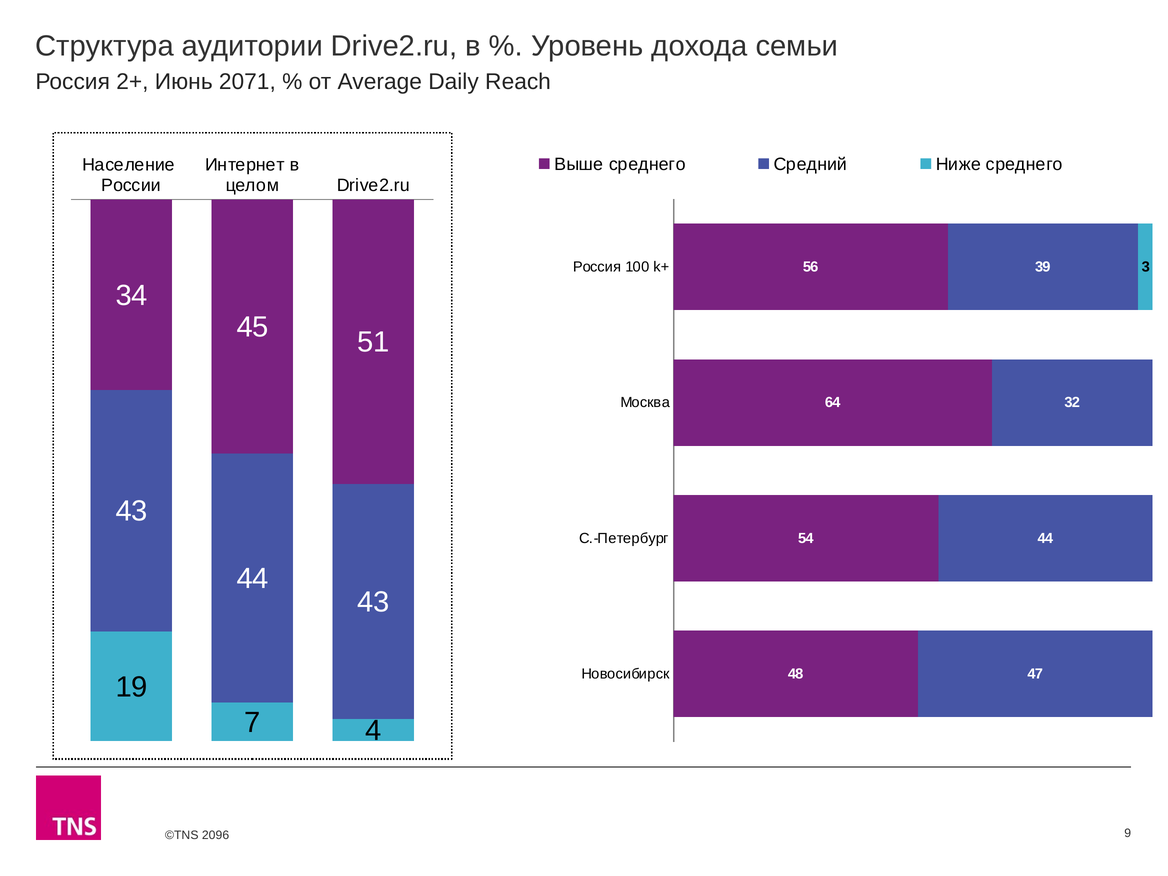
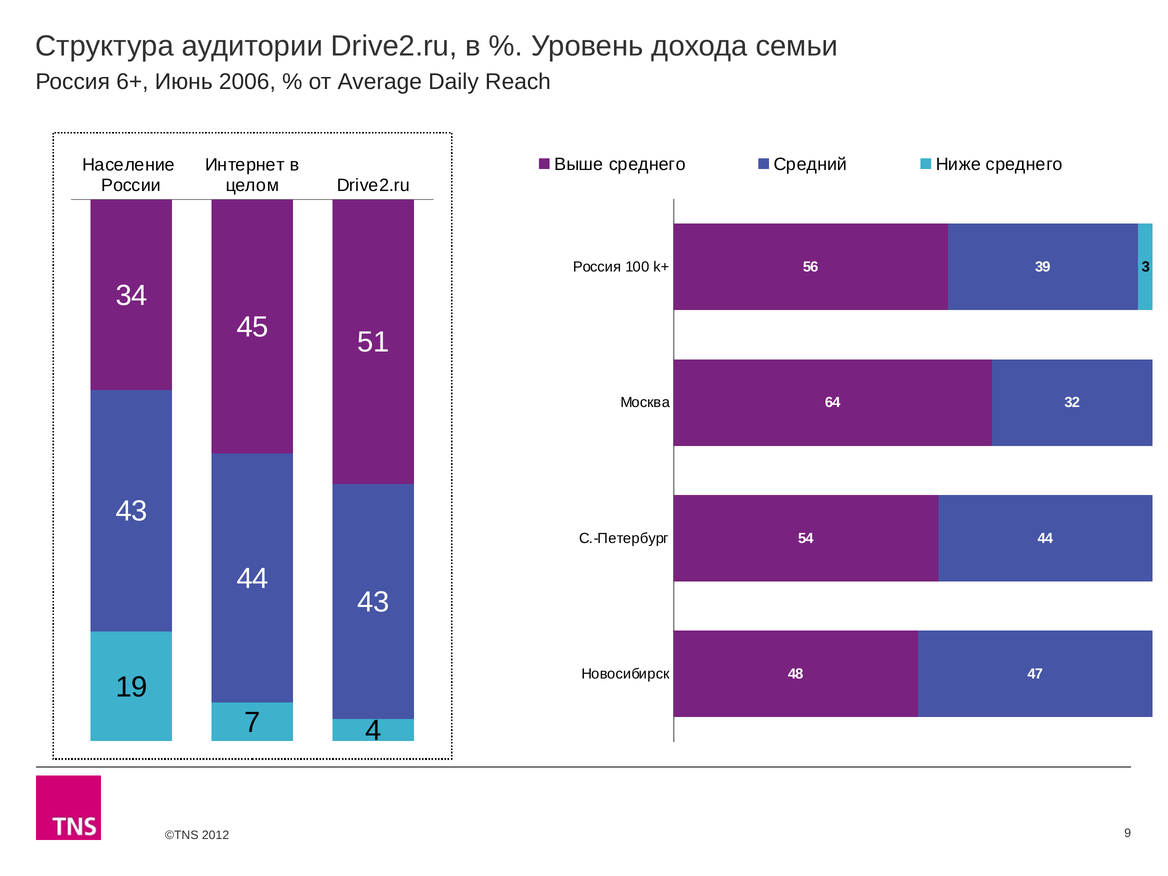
2+: 2+ -> 6+
2071: 2071 -> 2006
2096: 2096 -> 2012
